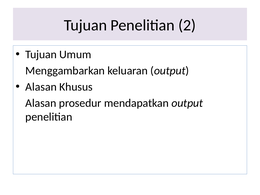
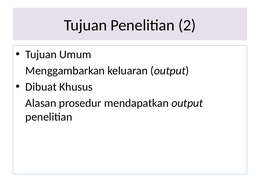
Alasan at (41, 87): Alasan -> Dibuat
